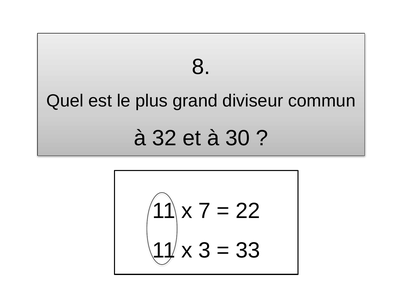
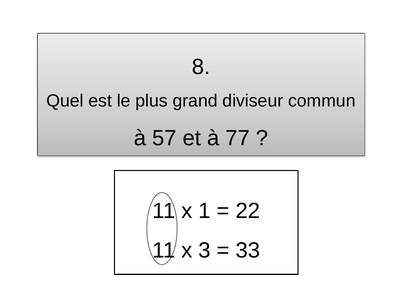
32: 32 -> 57
30: 30 -> 77
7: 7 -> 1
